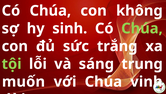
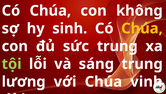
Chúa at (142, 28) colour: light green -> yellow
sức trắng: trắng -> trung
muốn: muốn -> lương
